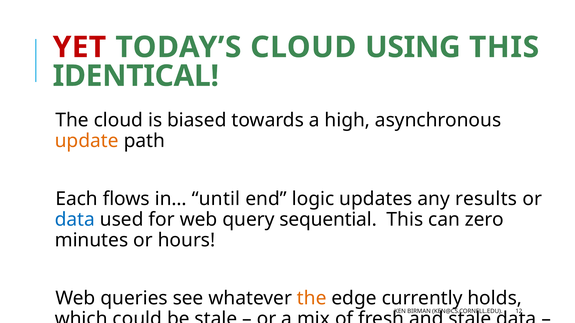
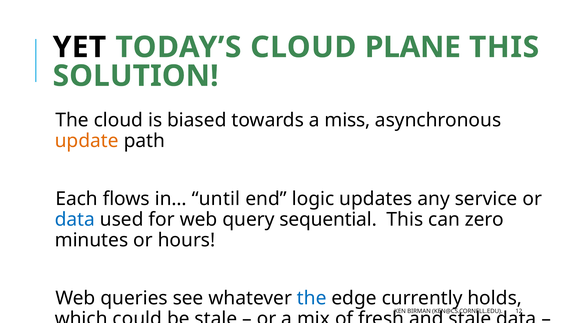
YET colour: red -> black
USING: USING -> PLANE
IDENTICAL: IDENTICAL -> SOLUTION
high: high -> miss
results: results -> service
the at (312, 299) colour: orange -> blue
